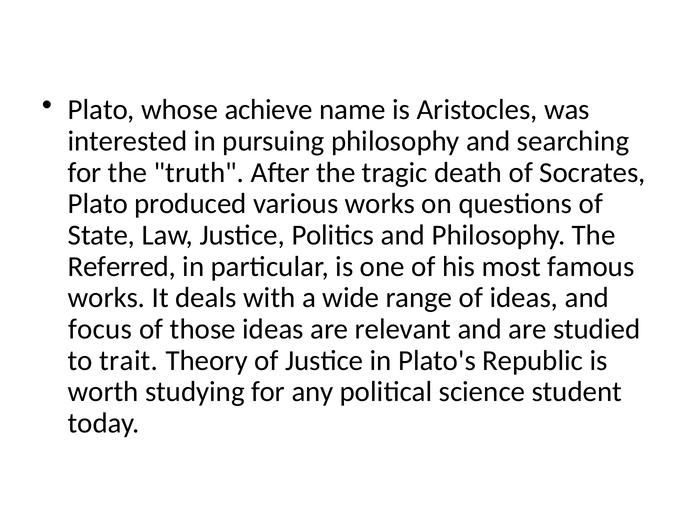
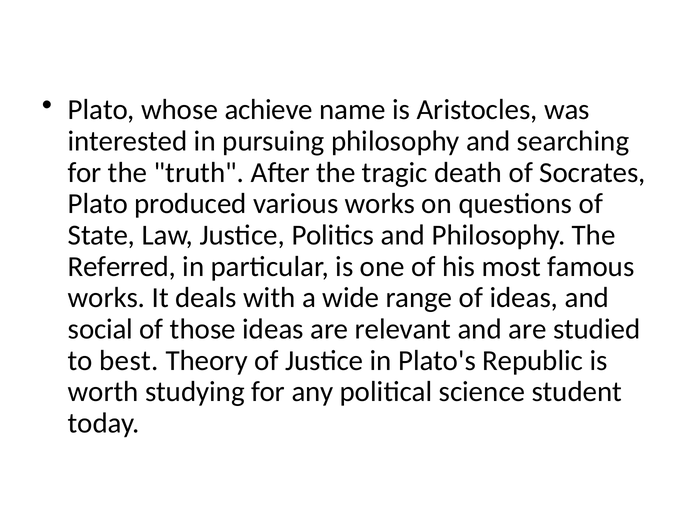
focus: focus -> social
trait: trait -> best
